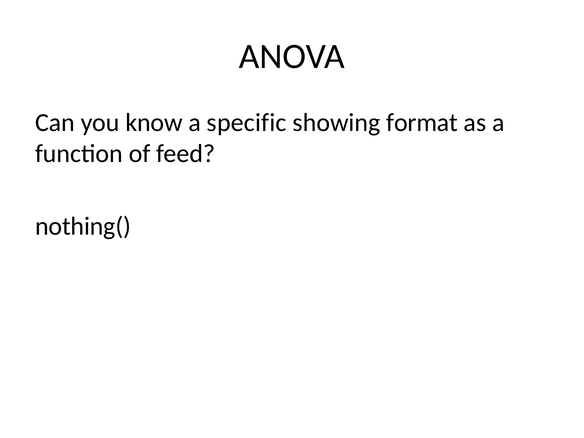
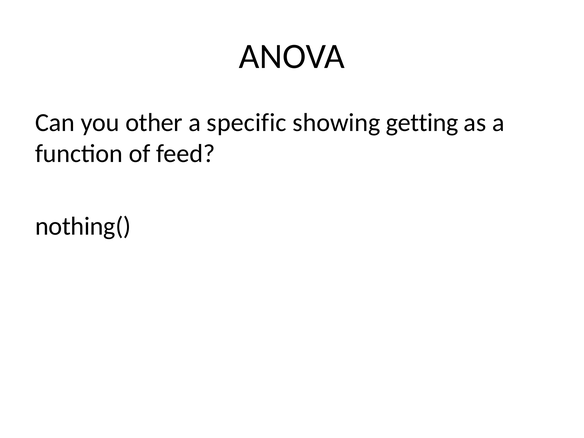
know: know -> other
format: format -> getting
